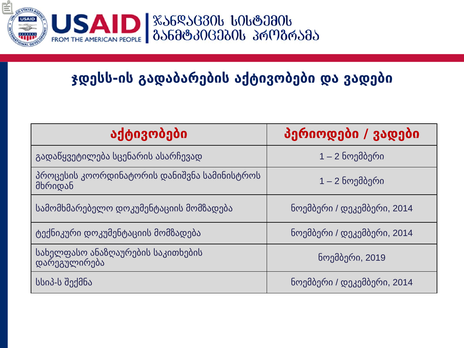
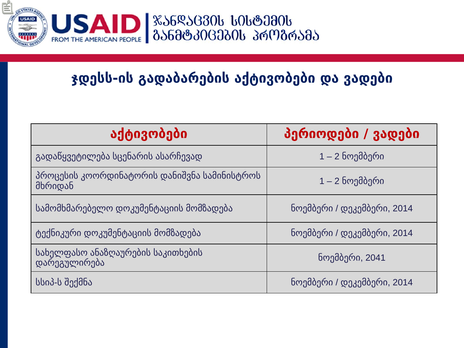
2019: 2019 -> 2041
